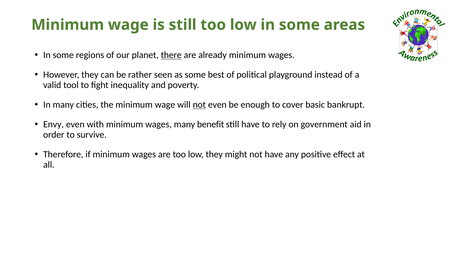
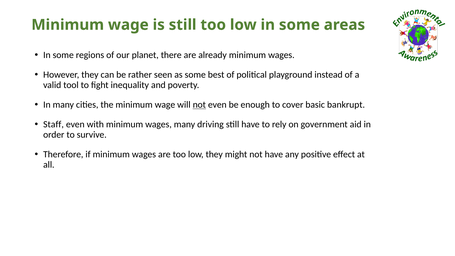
there underline: present -> none
Envy: Envy -> Staff
benefit: benefit -> driving
